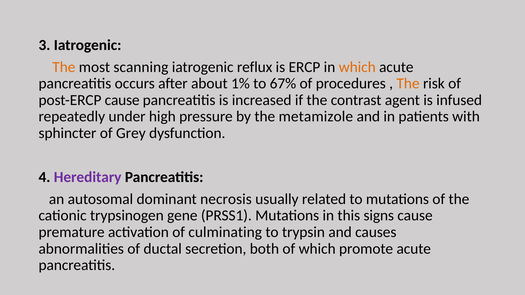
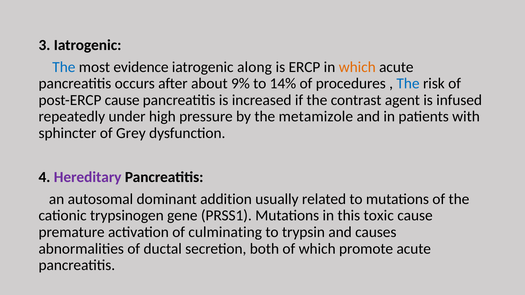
The at (64, 67) colour: orange -> blue
scanning: scanning -> evidence
reflux: reflux -> along
1%: 1% -> 9%
67%: 67% -> 14%
The at (408, 84) colour: orange -> blue
necrosis: necrosis -> addition
signs: signs -> toxic
